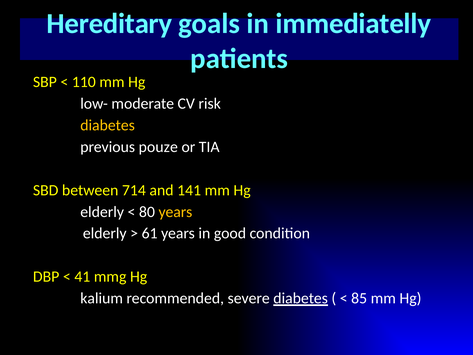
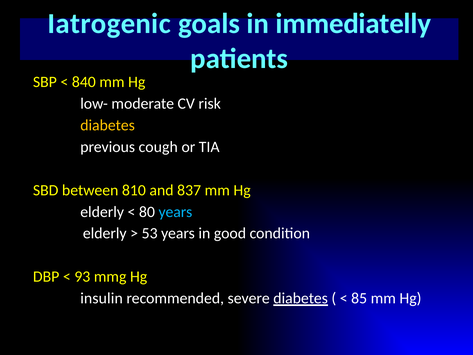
Hereditary: Hereditary -> Iatrogenic
110: 110 -> 840
pouze: pouze -> cough
714: 714 -> 810
141: 141 -> 837
years at (175, 212) colour: yellow -> light blue
61: 61 -> 53
41: 41 -> 93
kalium: kalium -> insulin
